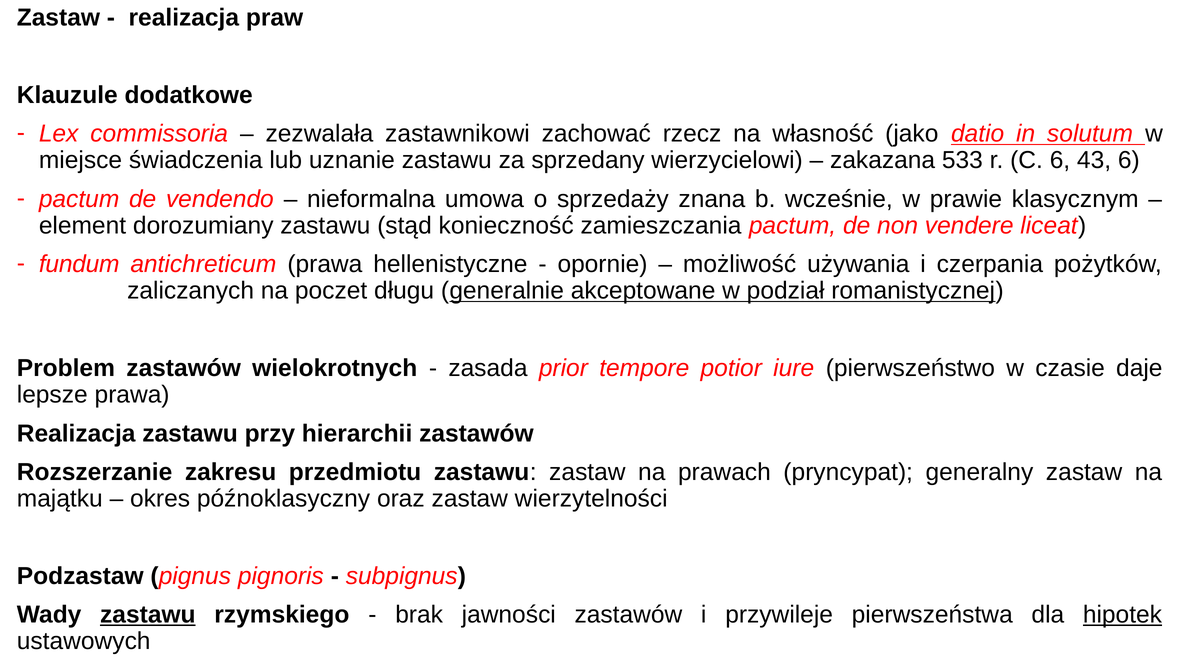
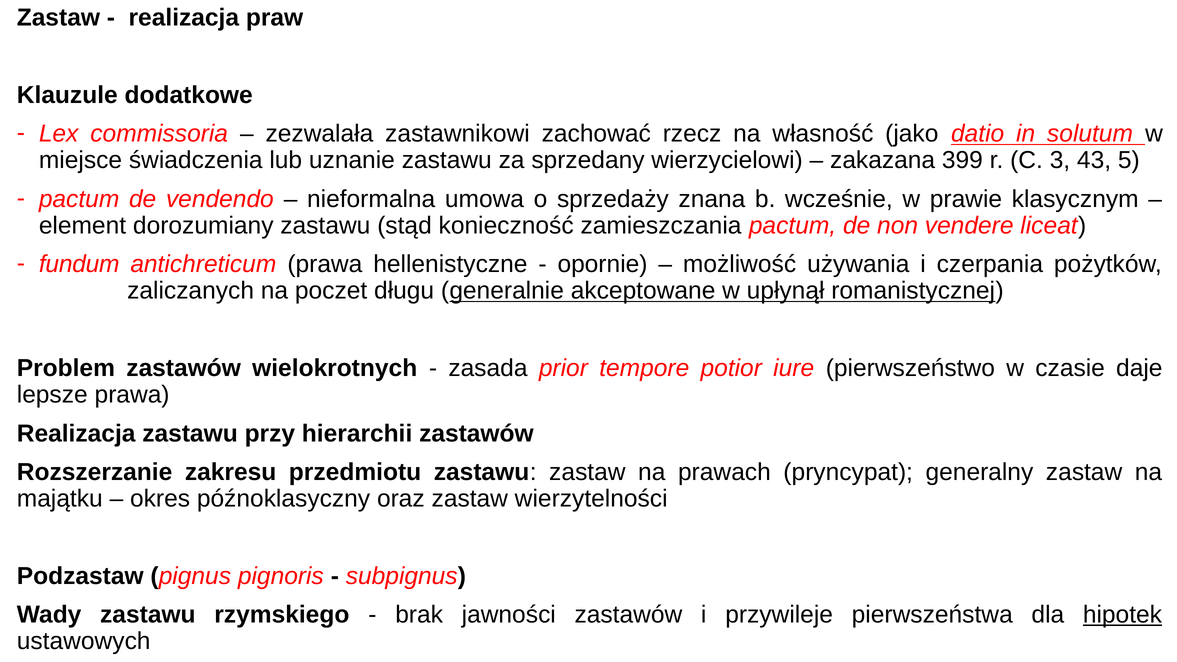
533: 533 -> 399
C 6: 6 -> 3
43 6: 6 -> 5
podział: podział -> upłynął
zastawu at (148, 615) underline: present -> none
